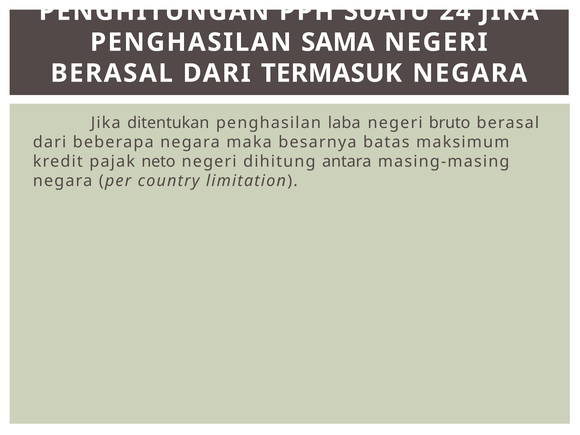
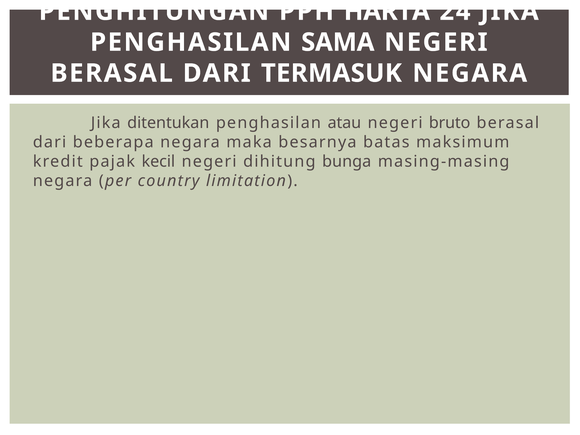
SUATU: SUATU -> HARTA
laba: laba -> atau
neto: neto -> kecil
antara: antara -> bunga
